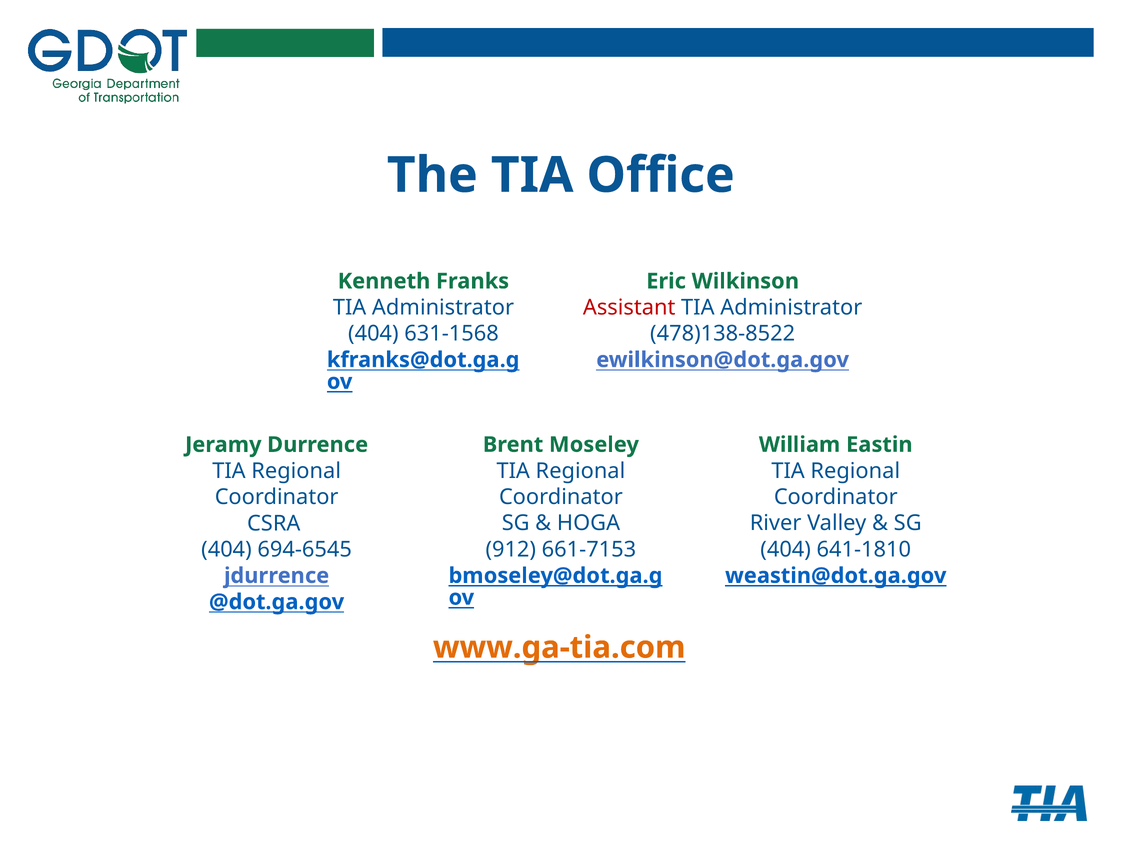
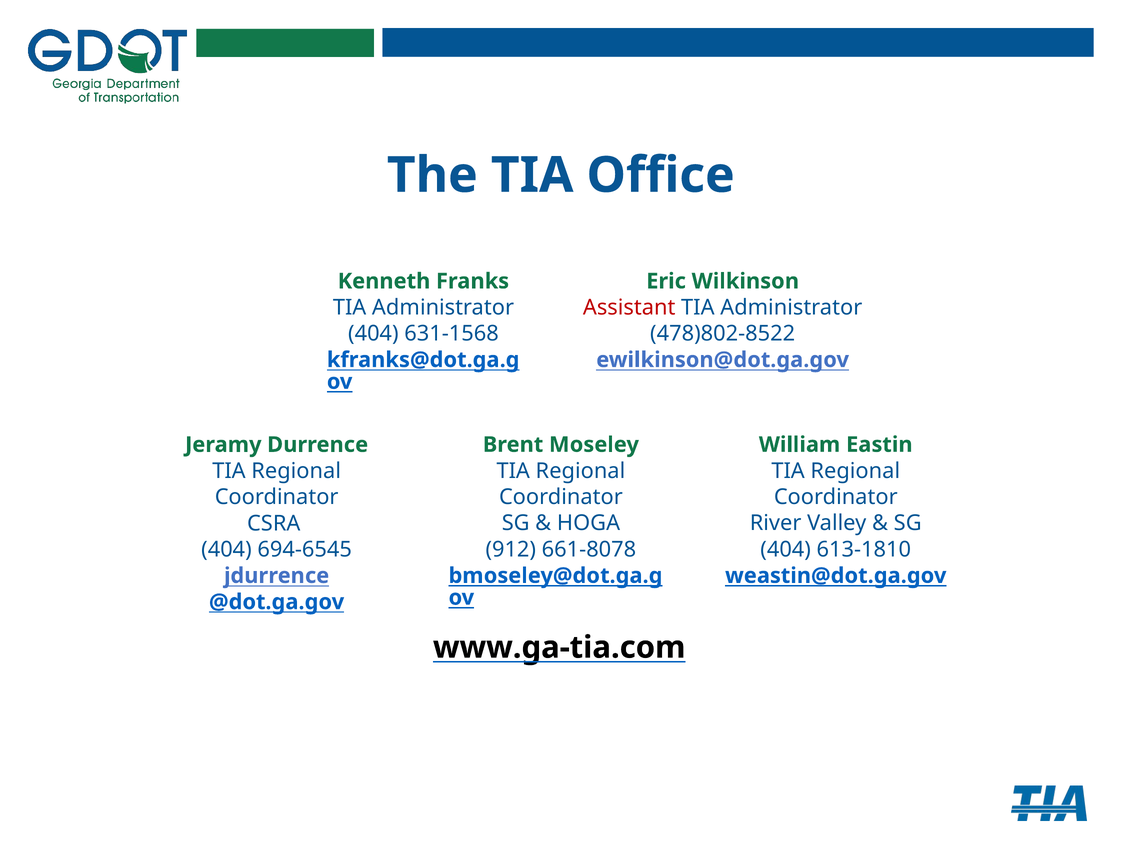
478)138-8522: 478)138-8522 -> 478)802-8522
661-7153: 661-7153 -> 661-8078
641-1810: 641-1810 -> 613-1810
www.ga-tia.com colour: orange -> black
